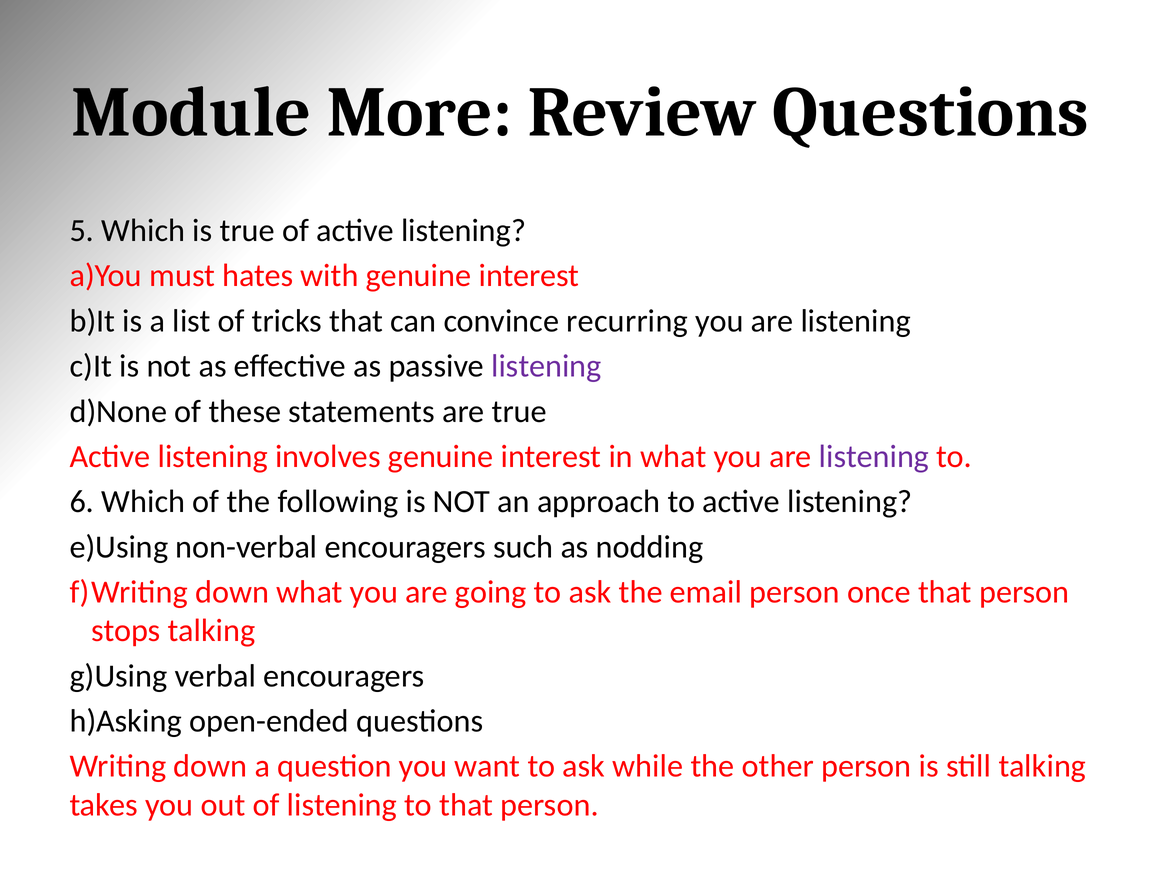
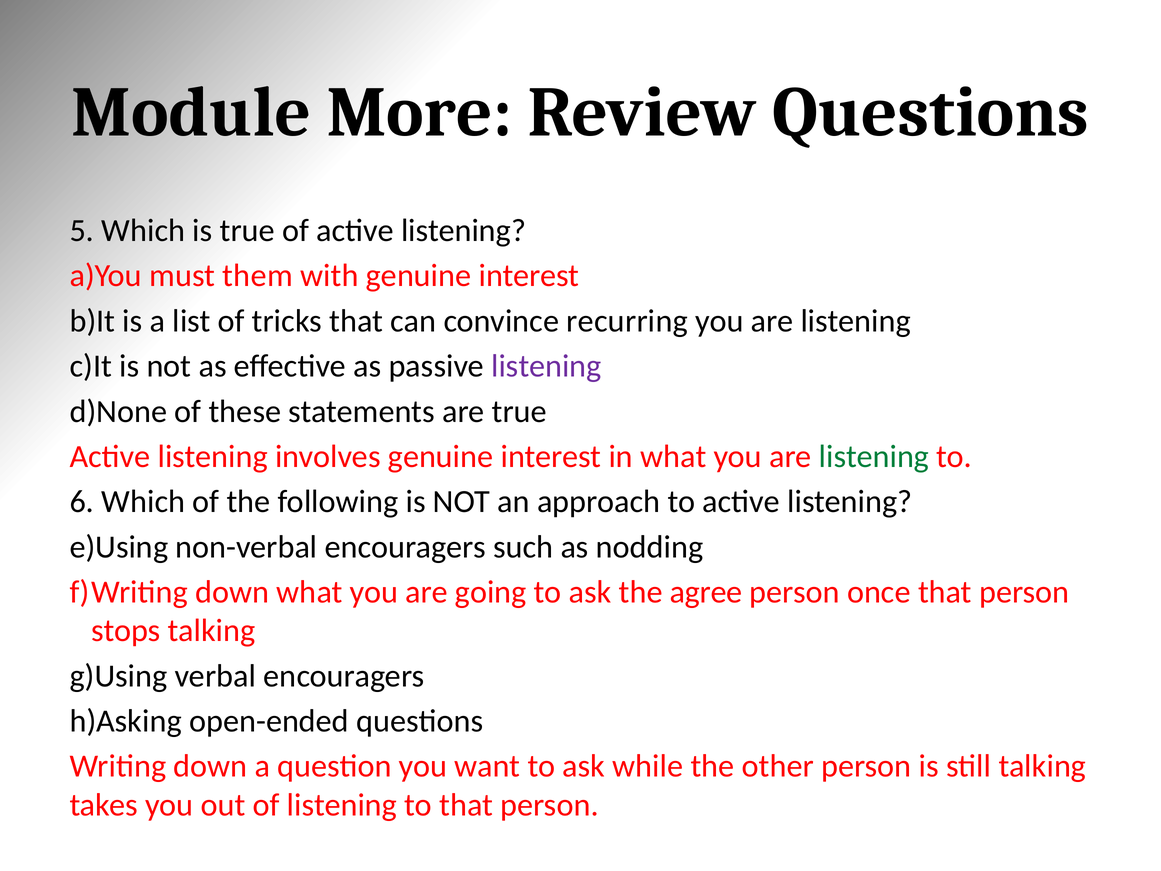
hates: hates -> them
listening at (874, 456) colour: purple -> green
email: email -> agree
